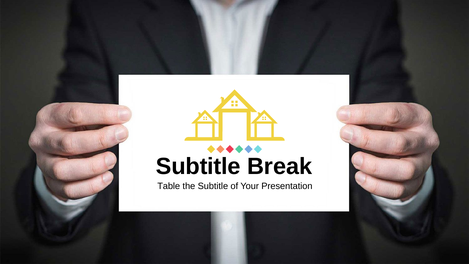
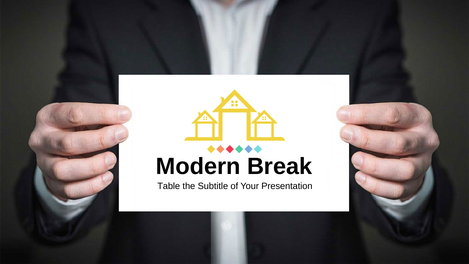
Subtitle at (198, 166): Subtitle -> Modern
